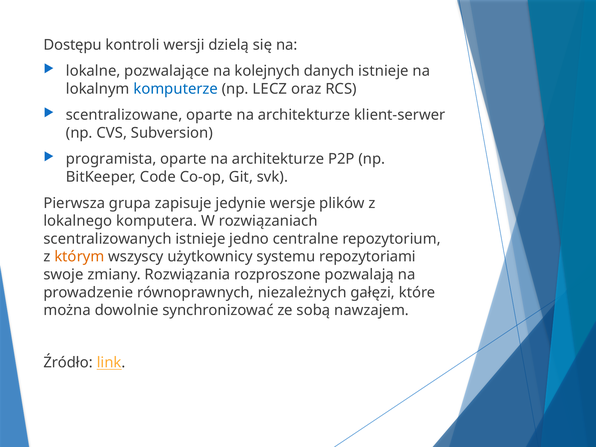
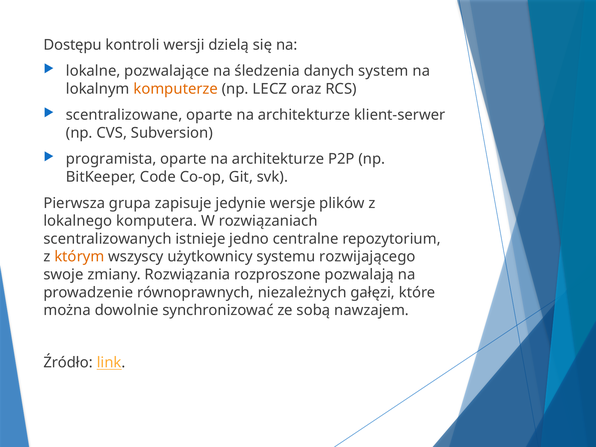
kolejnych: kolejnych -> śledzenia
danych istnieje: istnieje -> system
komputerze colour: blue -> orange
repozytoriami: repozytoriami -> rozwijającego
